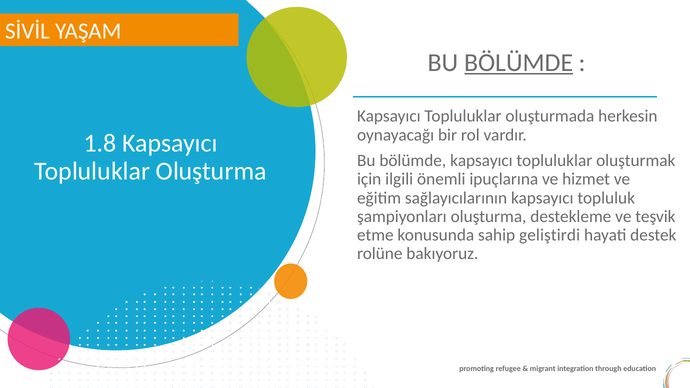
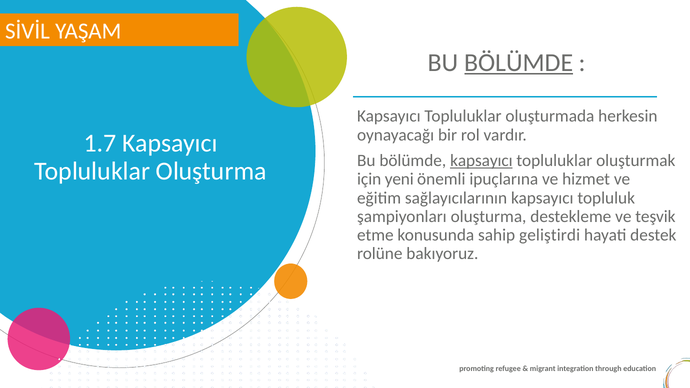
1.8: 1.8 -> 1.7
kapsayıcı at (481, 161) underline: none -> present
ilgili: ilgili -> yeni
